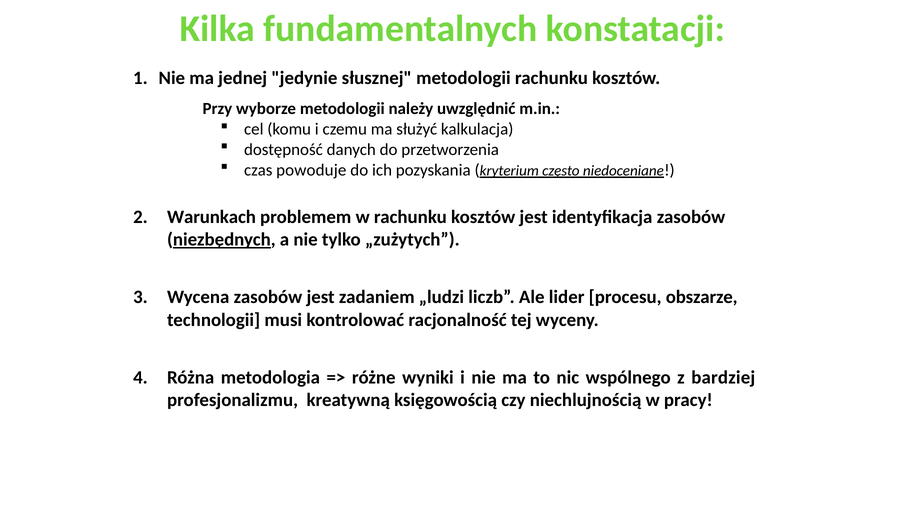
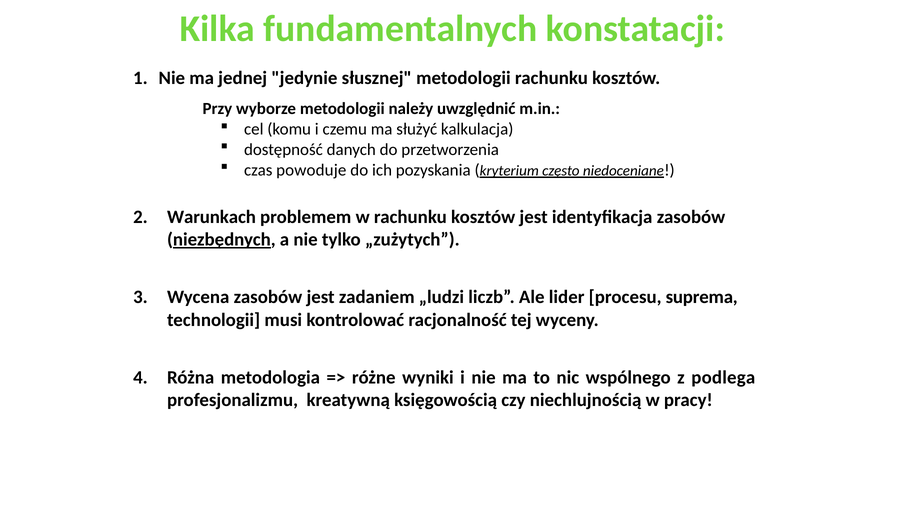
obszarze: obszarze -> suprema
bardziej: bardziej -> podlega
